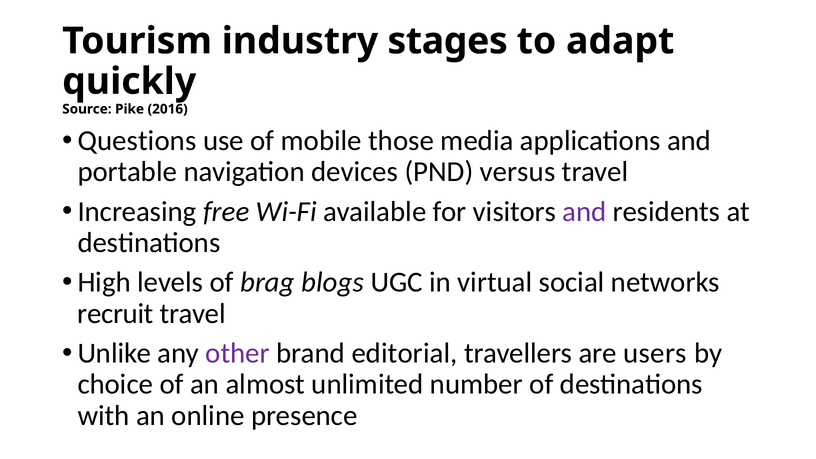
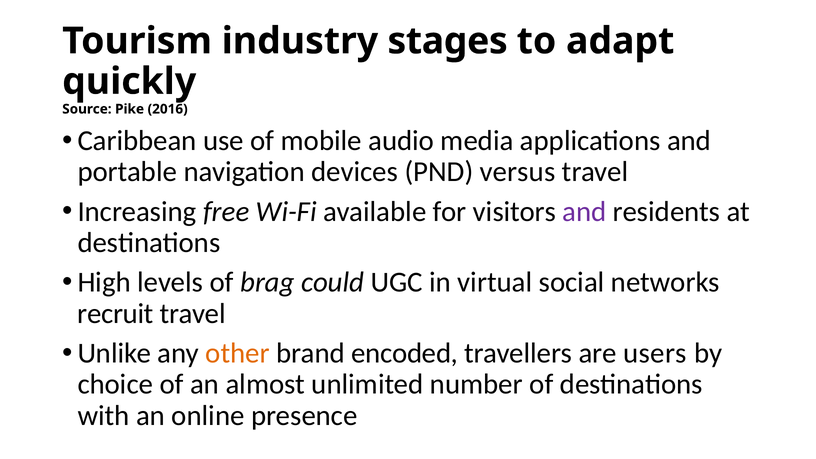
Questions: Questions -> Caribbean
those: those -> audio
blogs: blogs -> could
other colour: purple -> orange
editorial: editorial -> encoded
